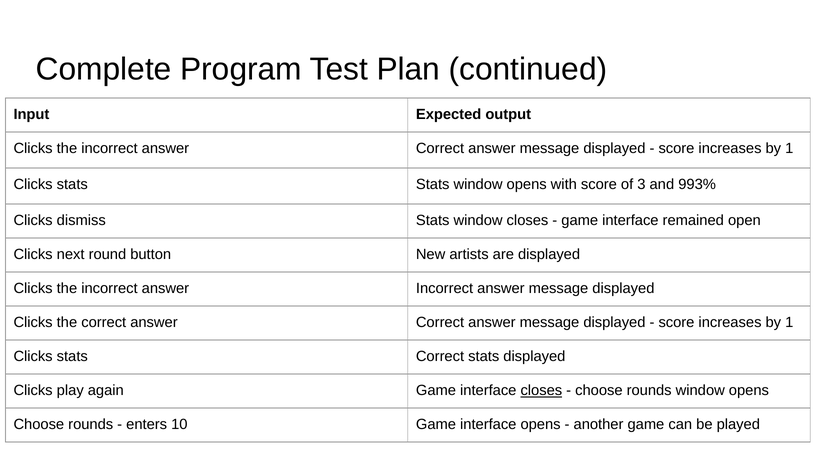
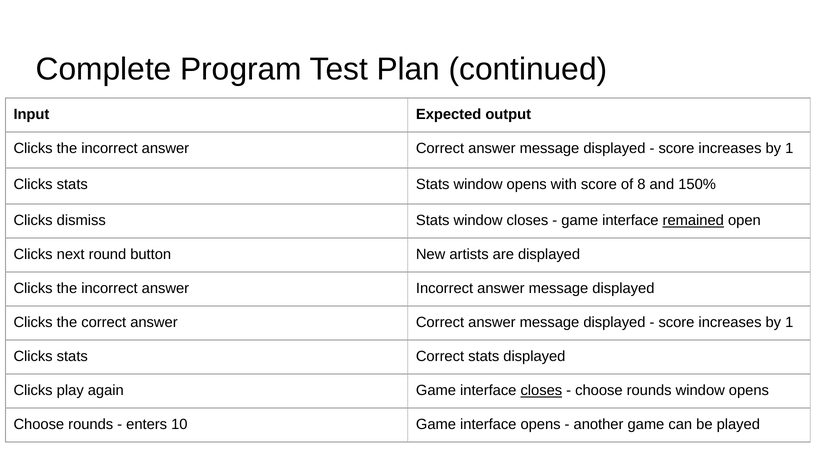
3: 3 -> 8
993%: 993% -> 150%
remained underline: none -> present
